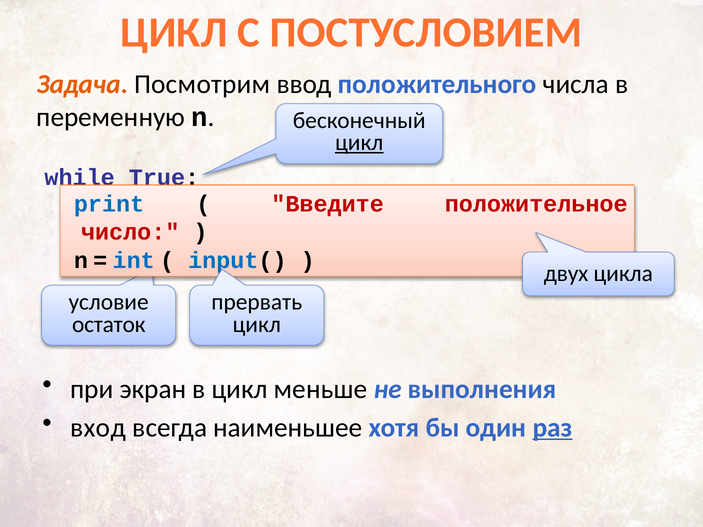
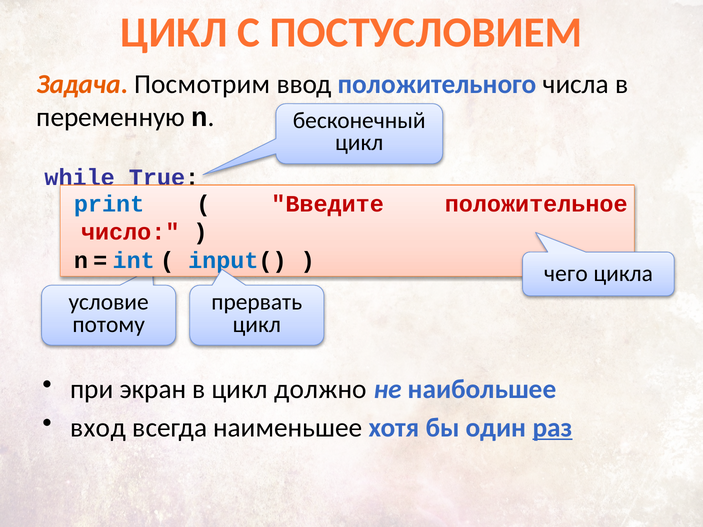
цикл at (359, 143) underline: present -> none
двух: двух -> чего
остаток: остаток -> потому
меньше: меньше -> должно
выполнения: выполнения -> наибольшее
